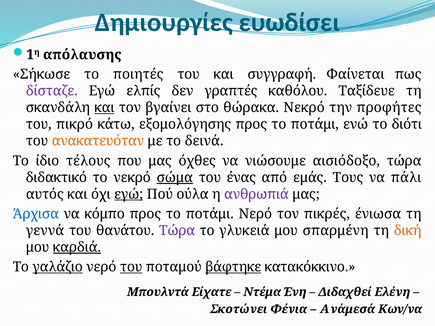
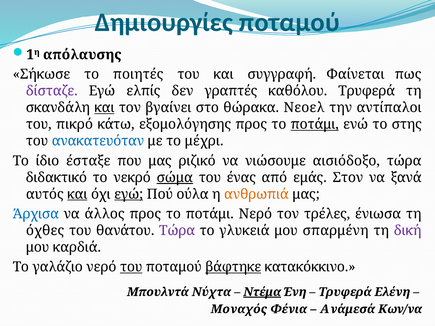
Δημιουργίες ευωδίσει: ευωδίσει -> ποταμού
καθόλου Ταξίδευε: Ταξίδευε -> Τρυφερά
θώρακα Νεκρό: Νεκρό -> Νεοελ
προφήτες: προφήτες -> αντίπαλοι
ποτάμι at (315, 124) underline: none -> present
διότι: διότι -> στης
ανακατευόταν colour: orange -> blue
δεινά: δεινά -> μέχρι
τέλους: τέλους -> έσταξε
όχθες: όχθες -> ριζικό
Τους: Τους -> Στον
πάλι: πάλι -> ξανά
και at (77, 194) underline: none -> present
ανθρωπιά colour: purple -> orange
κόμπο: κόμπο -> άλλος
πικρές: πικρές -> τρέλες
γεννά: γεννά -> όχθες
δική colour: orange -> purple
καρδιά underline: present -> none
γαλάζιο underline: present -> none
Είχατε: Είχατε -> Νύχτα
Ντέμα underline: none -> present
Διδαχθεί at (345, 292): Διδαχθεί -> Τρυφερά
Σκοτώνει: Σκοτώνει -> Μοναχός
